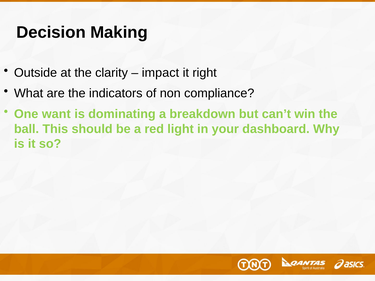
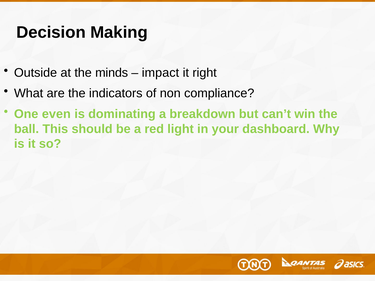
clarity: clarity -> minds
want: want -> even
